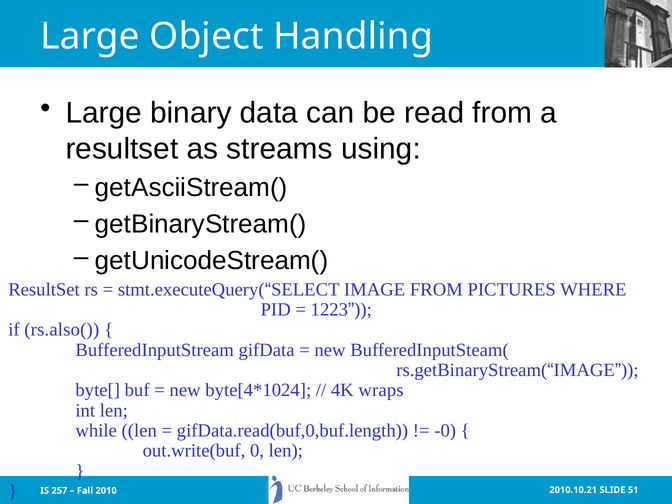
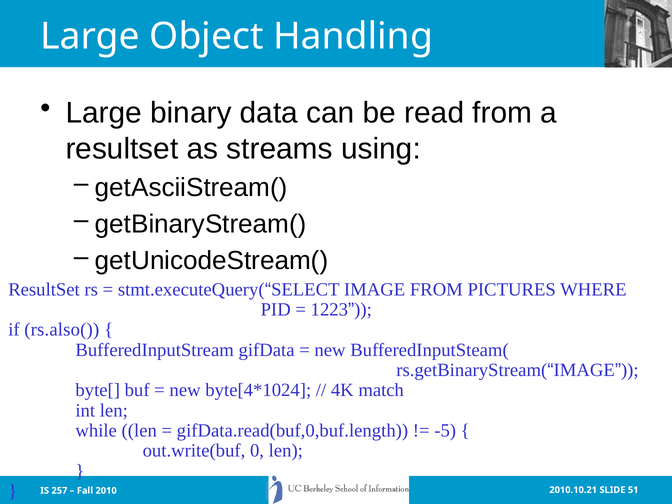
wraps: wraps -> match
-0: -0 -> -5
